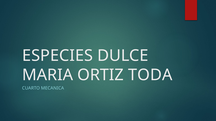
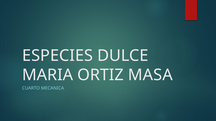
TODA: TODA -> MASA
